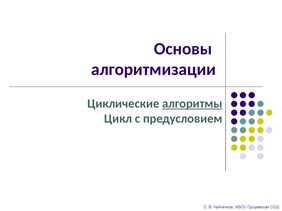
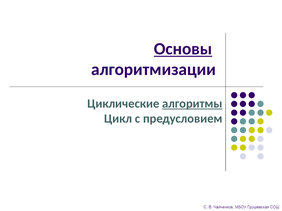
Основы underline: none -> present
